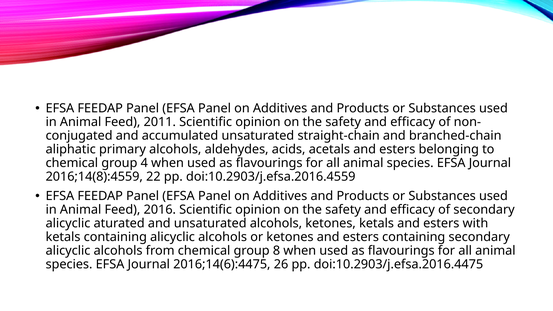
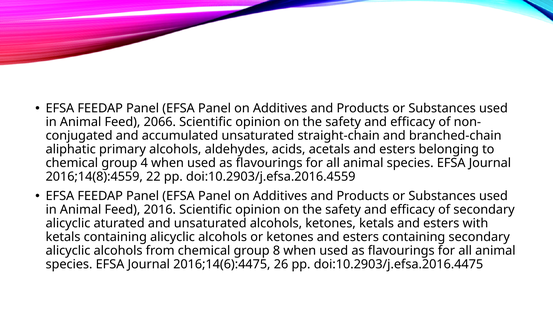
2011: 2011 -> 2066
